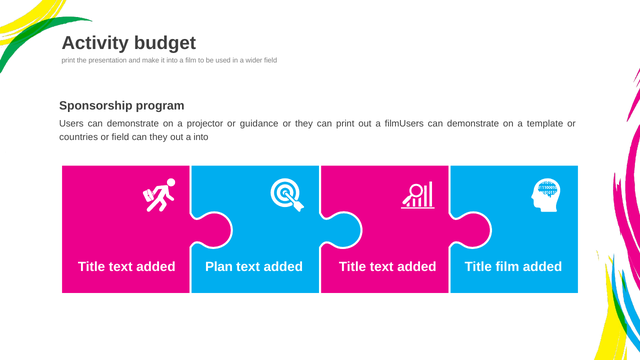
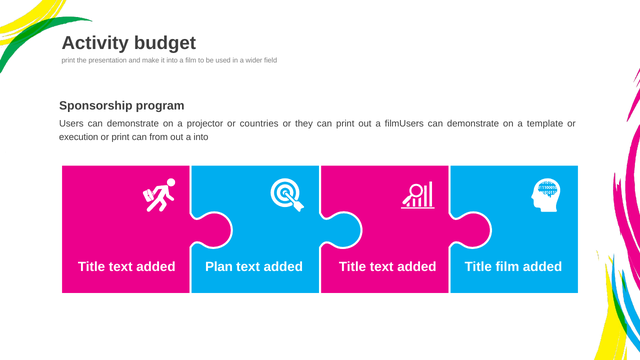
guidance: guidance -> countries
countries: countries -> execution
or field: field -> print
can they: they -> from
